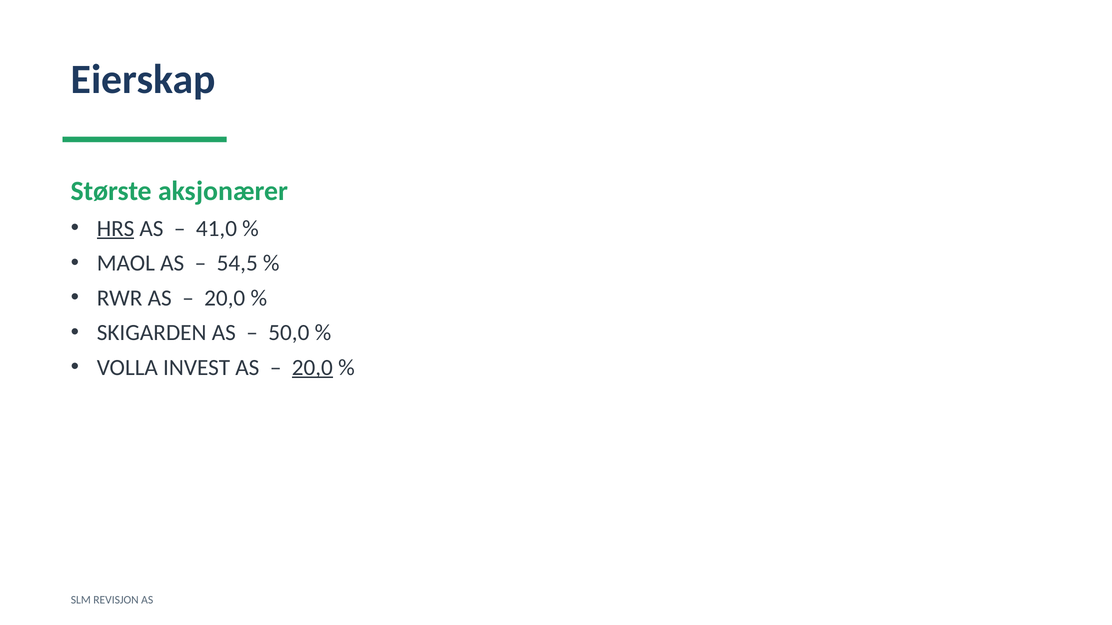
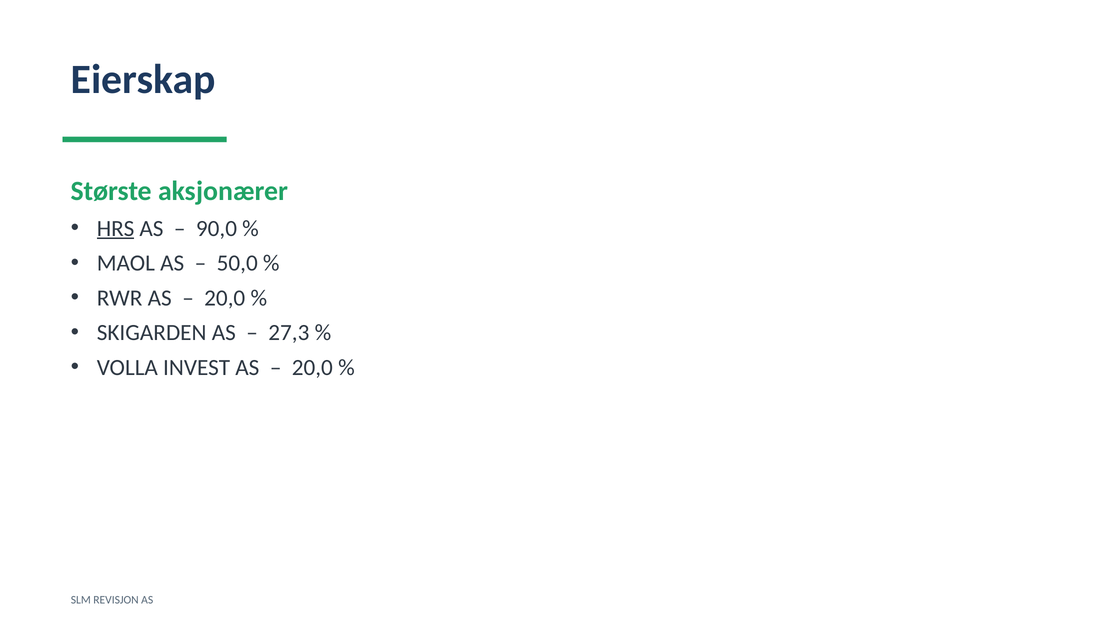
41,0: 41,0 -> 90,0
54,5: 54,5 -> 50,0
50,0: 50,0 -> 27,3
20,0 at (312, 368) underline: present -> none
